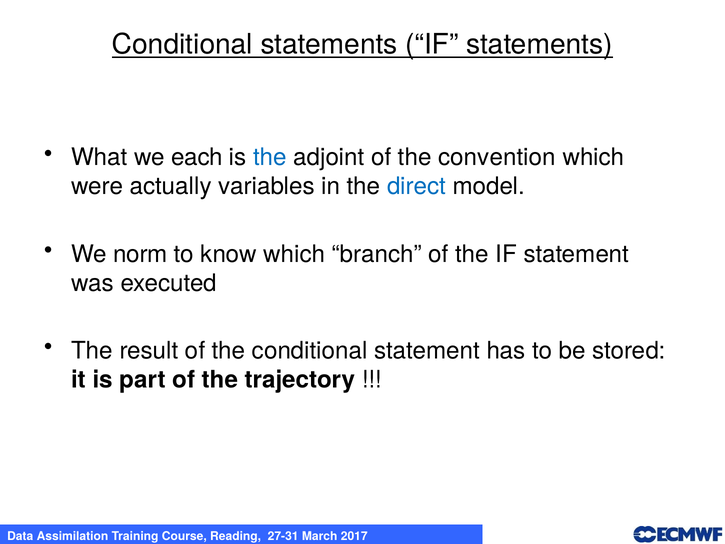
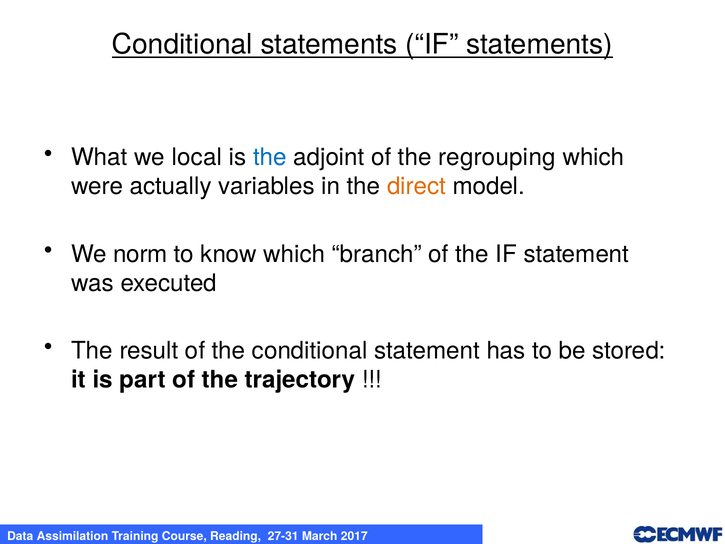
each: each -> local
convention: convention -> regrouping
direct colour: blue -> orange
